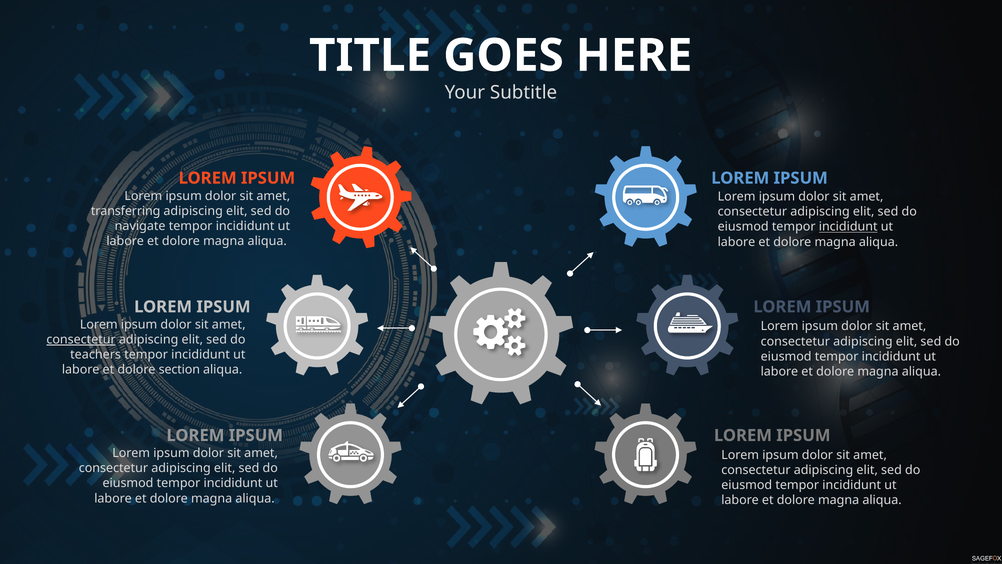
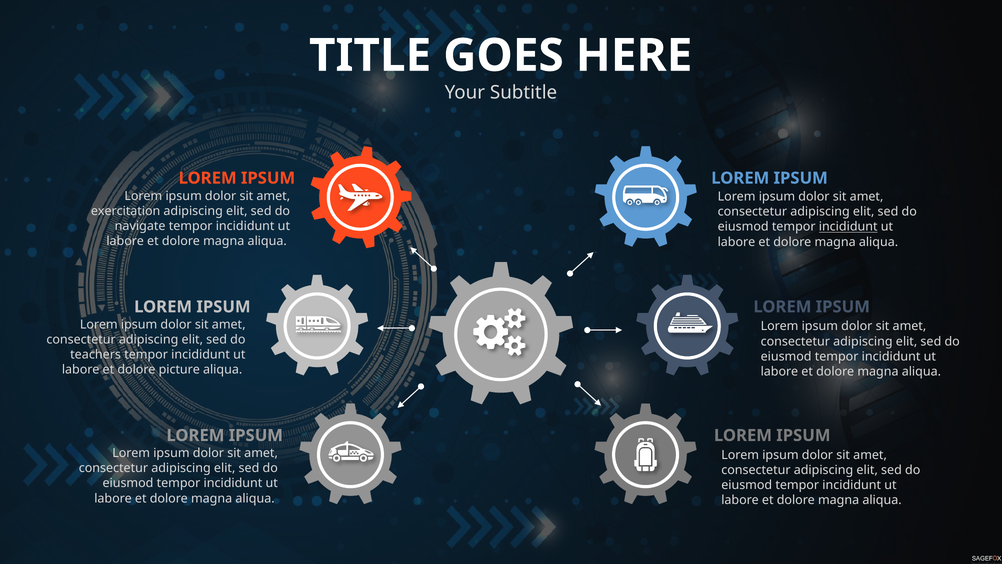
transferring: transferring -> exercitation
consectetur at (81, 339) underline: present -> none
section: section -> picture
